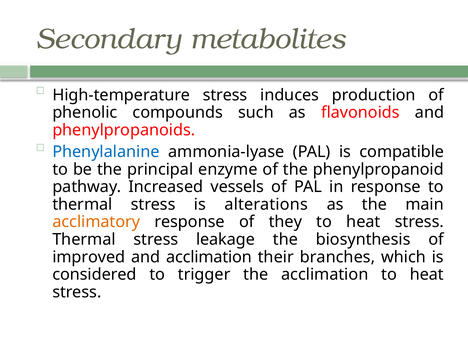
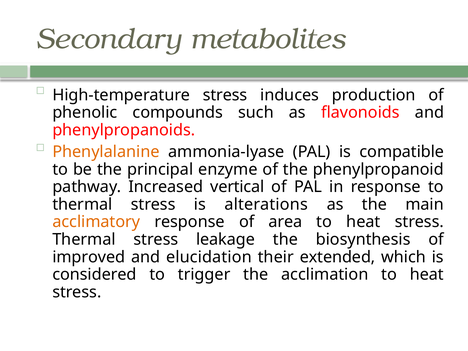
Phenylalanine colour: blue -> orange
vessels: vessels -> vertical
they: they -> area
and acclimation: acclimation -> elucidation
branches: branches -> extended
